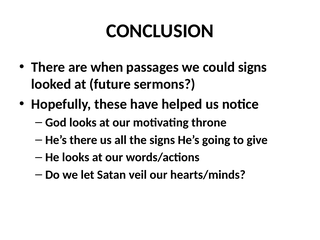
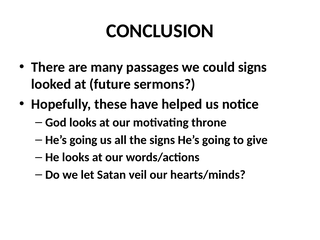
when: when -> many
there at (83, 140): there -> going
